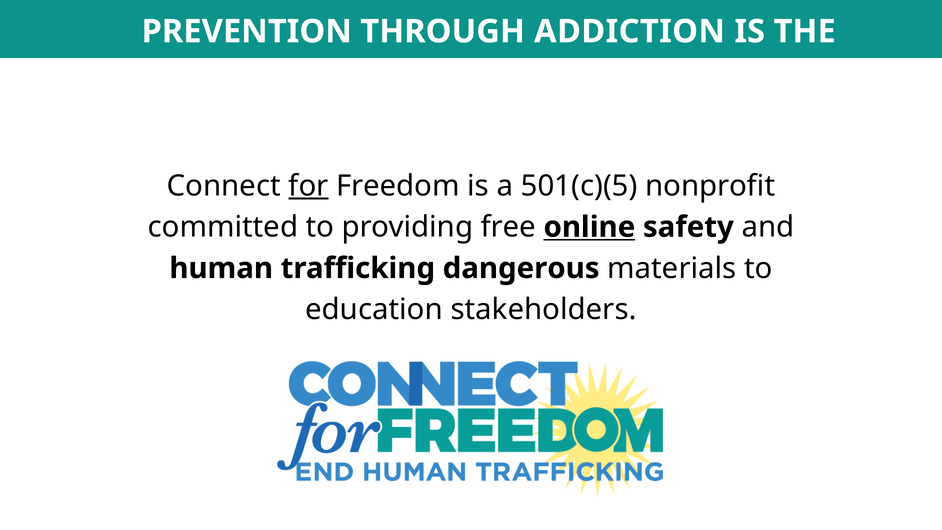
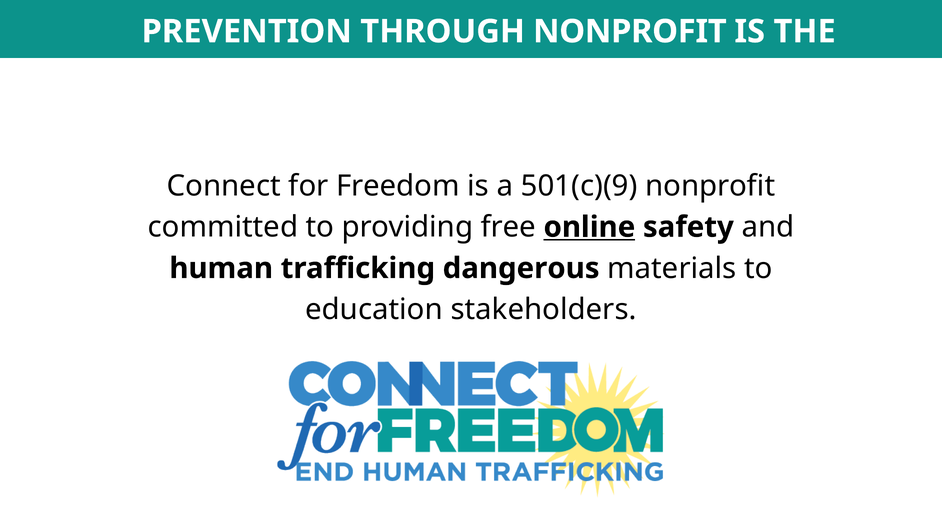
THROUGH ADDICTION: ADDICTION -> NONPROFIT
for underline: present -> none
501(c)(5: 501(c)(5 -> 501(c)(9
